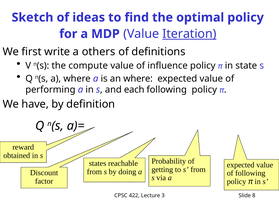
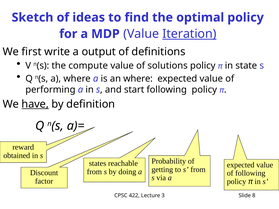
others: others -> output
influence: influence -> solutions
each: each -> start
have underline: none -> present
